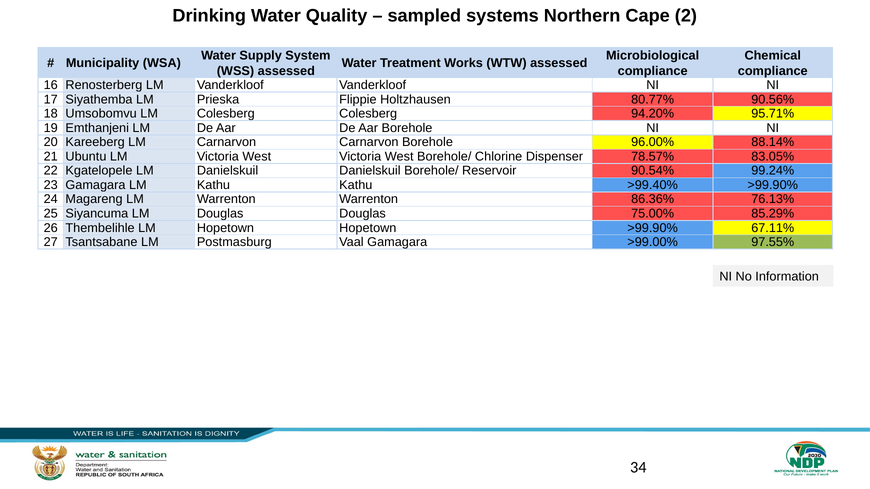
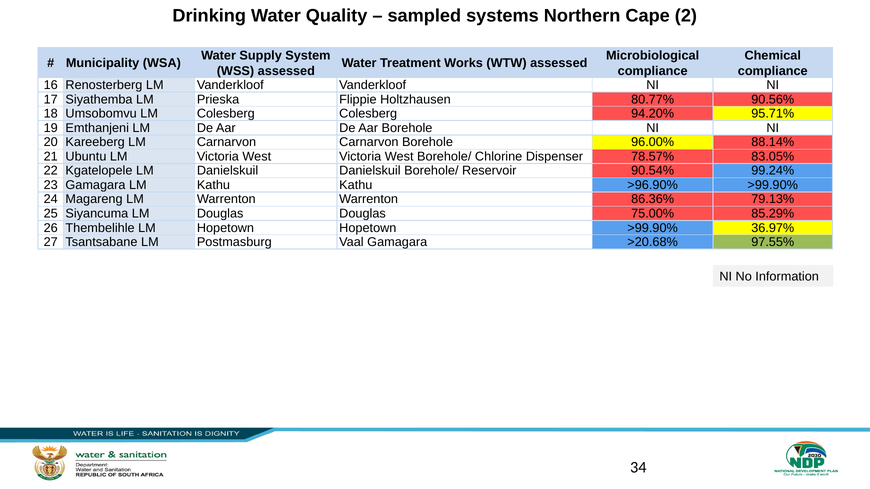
>99.40%: >99.40% -> >96.90%
76.13%: 76.13% -> 79.13%
67.11%: 67.11% -> 36.97%
>99.00%: >99.00% -> >20.68%
